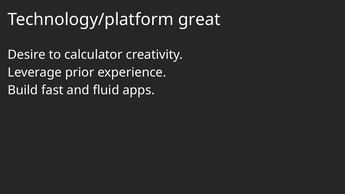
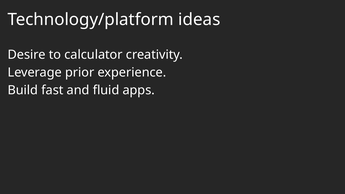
great: great -> ideas
